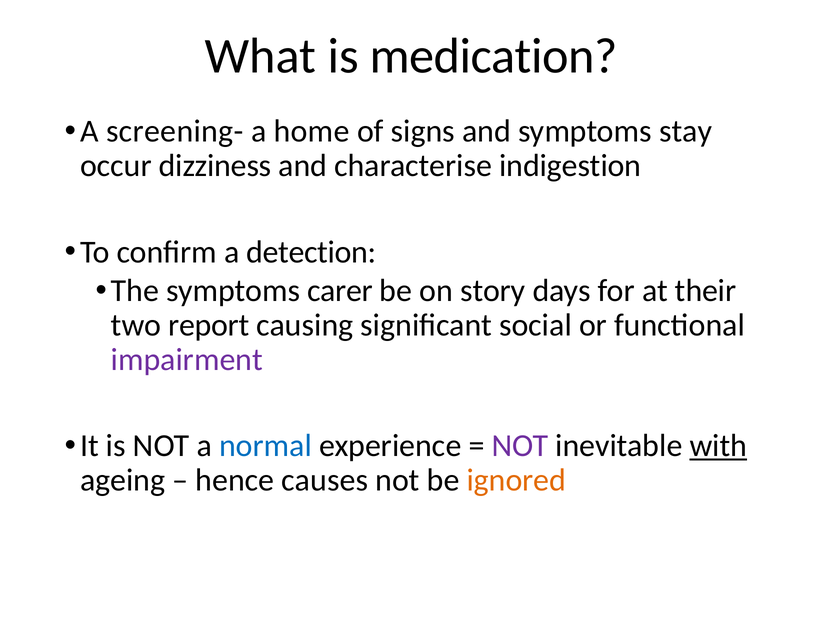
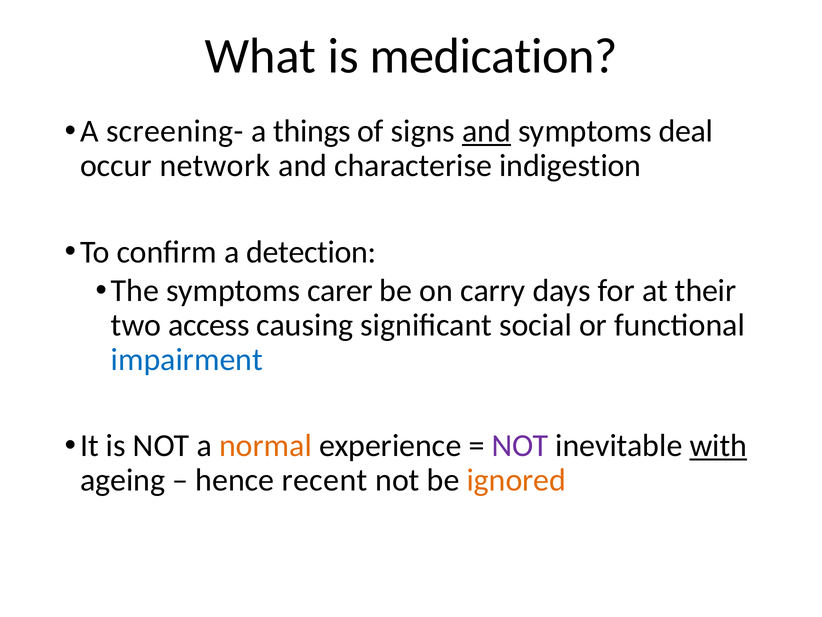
home: home -> things
and at (486, 131) underline: none -> present
stay: stay -> deal
dizziness: dizziness -> network
story: story -> carry
report: report -> access
impairment colour: purple -> blue
normal colour: blue -> orange
causes: causes -> recent
